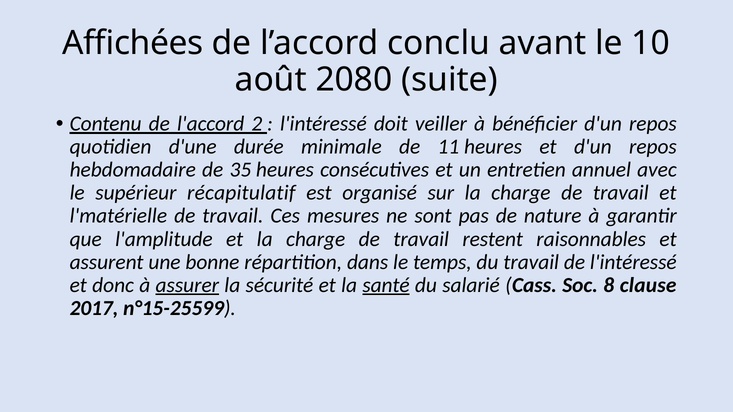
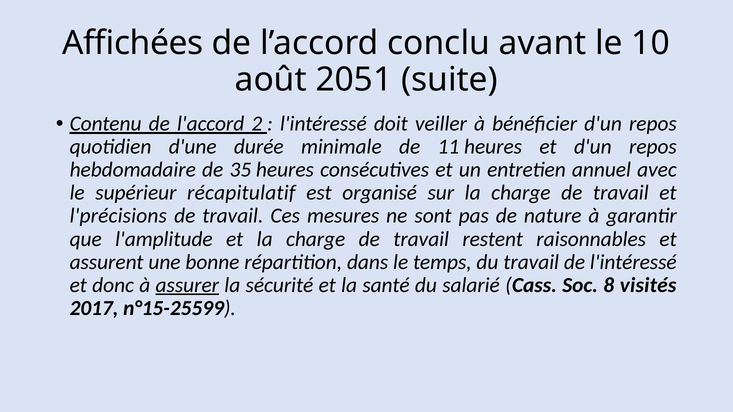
2080: 2080 -> 2051
l'matérielle: l'matérielle -> l'précisions
santé underline: present -> none
clause: clause -> visités
